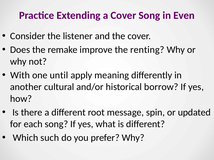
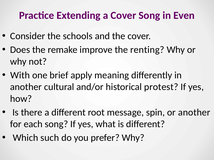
listener: listener -> schools
until: until -> brief
borrow: borrow -> protest
or updated: updated -> another
